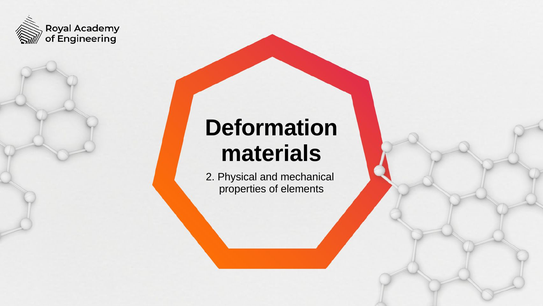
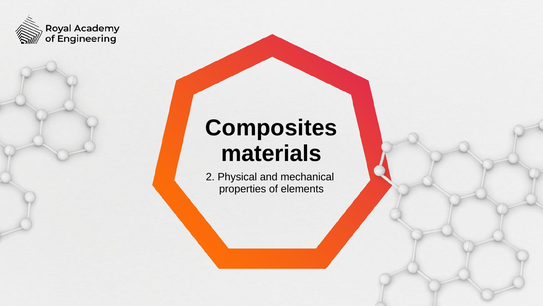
Deformation: Deformation -> Composites
